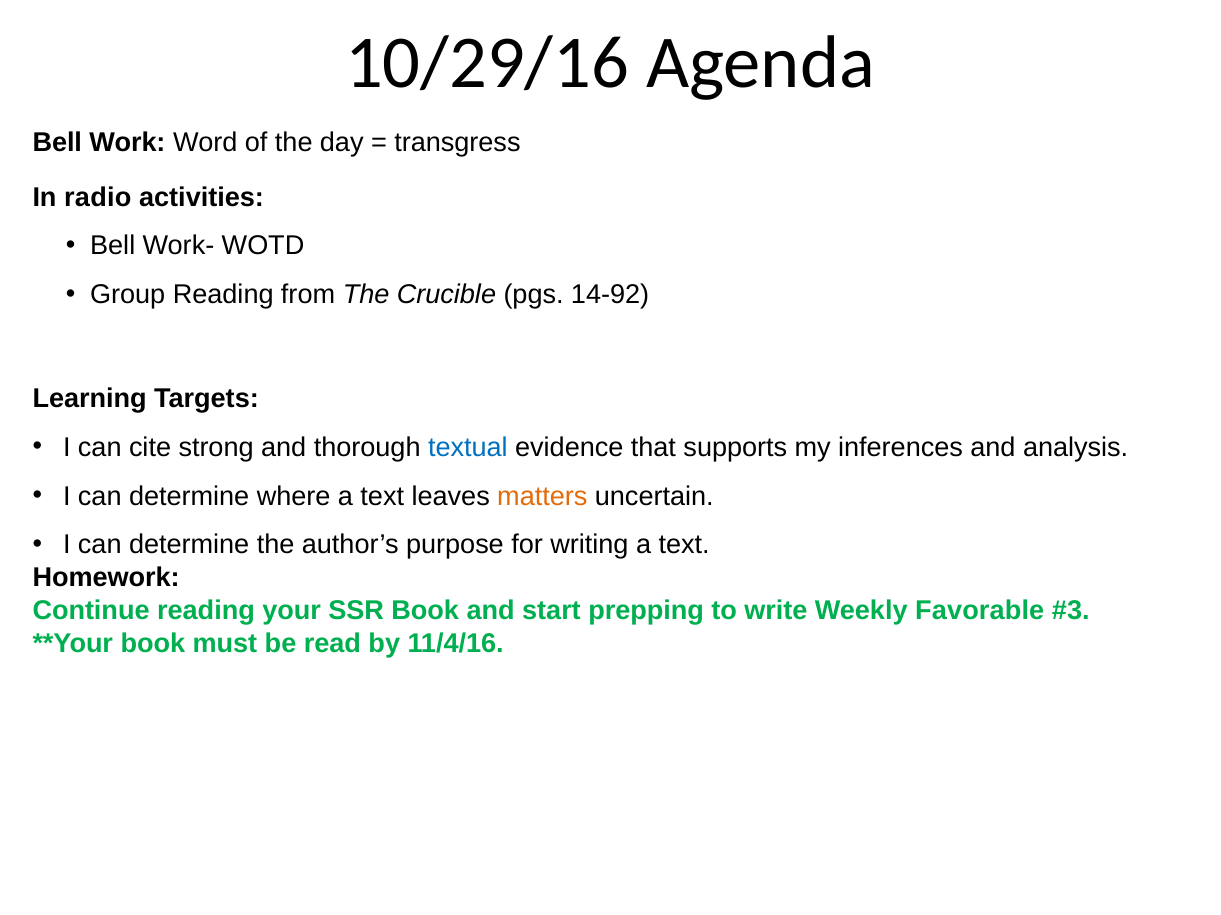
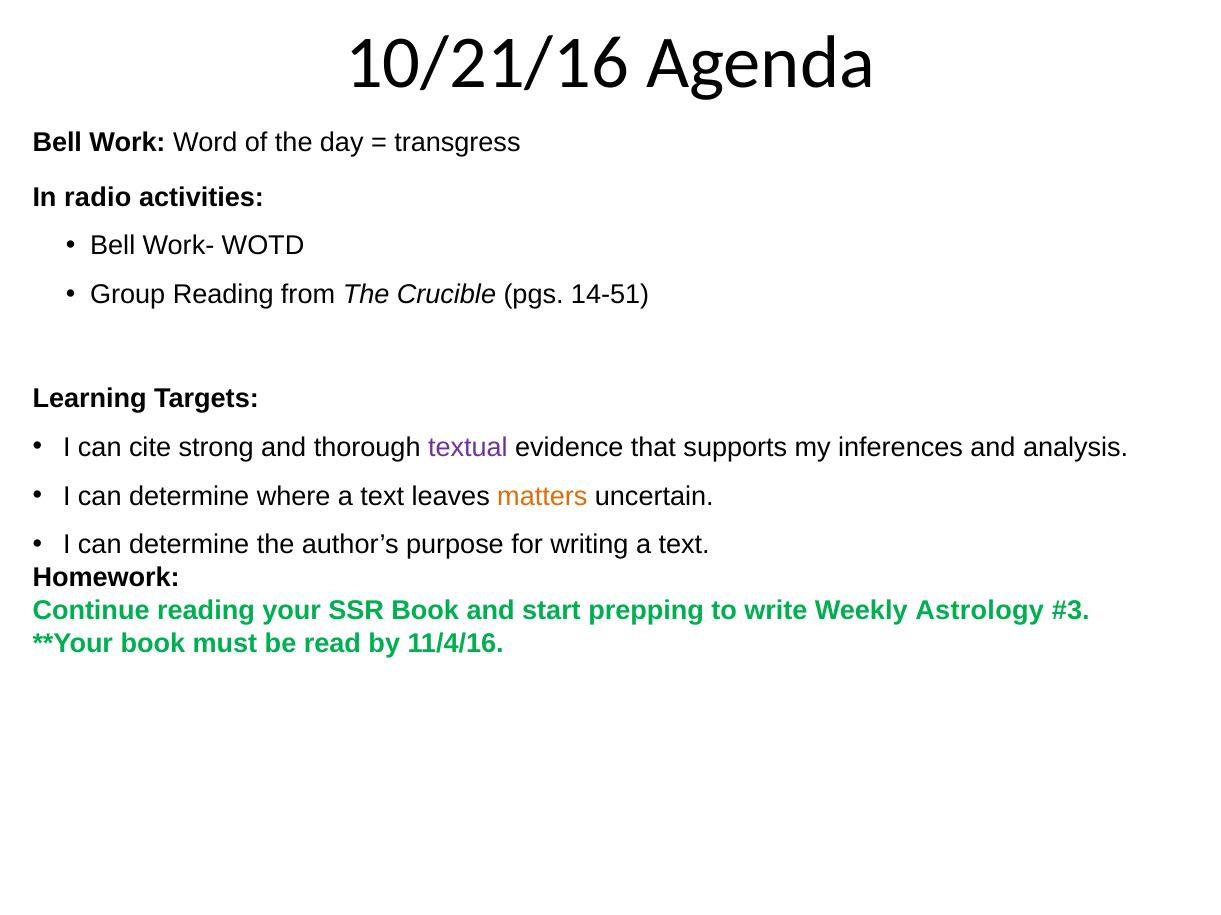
10/29/16: 10/29/16 -> 10/21/16
14-92: 14-92 -> 14-51
textual colour: blue -> purple
Favorable: Favorable -> Astrology
